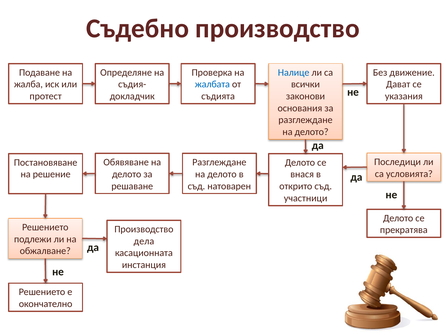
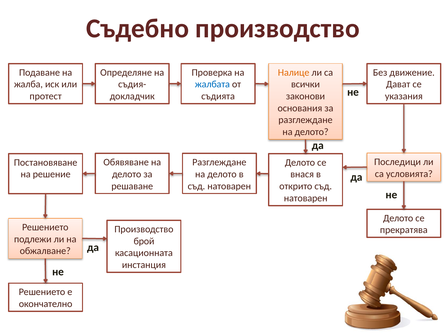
Налице colour: blue -> orange
участници at (306, 198): участници -> натоварен
дела: дела -> брой
